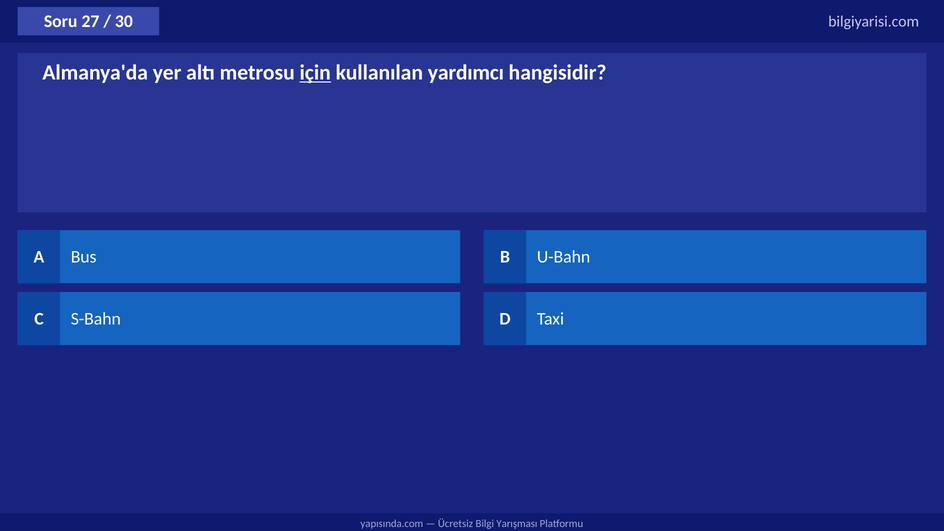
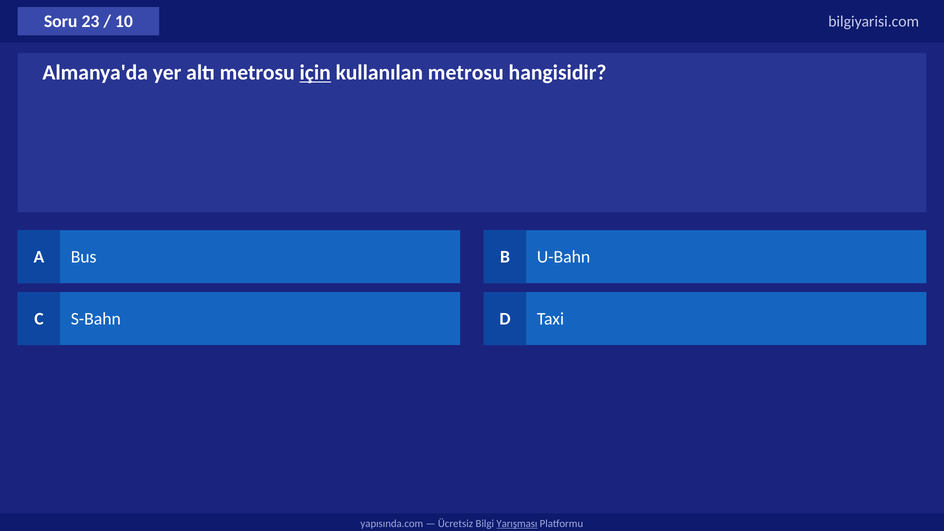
27: 27 -> 23
30: 30 -> 10
kullanılan yardımcı: yardımcı -> metrosu
Yarışması underline: none -> present
